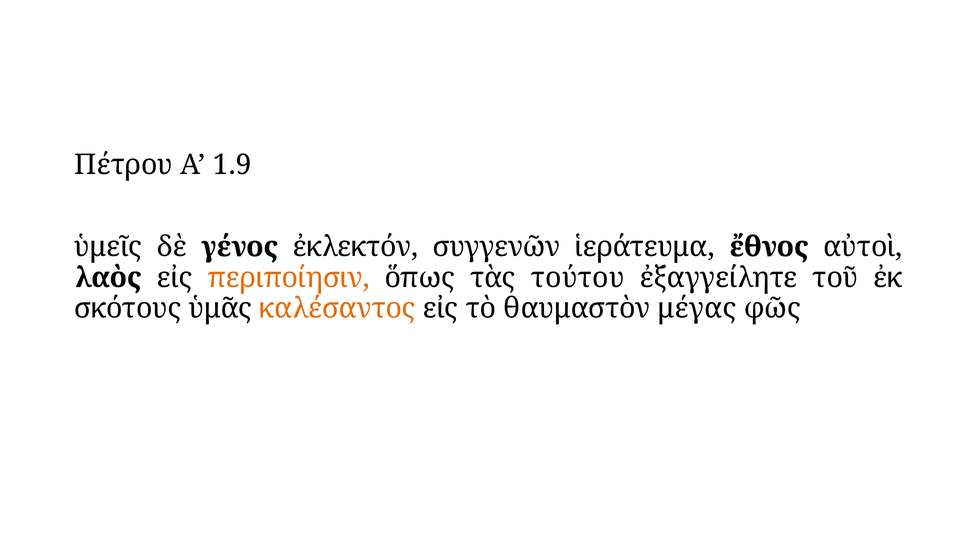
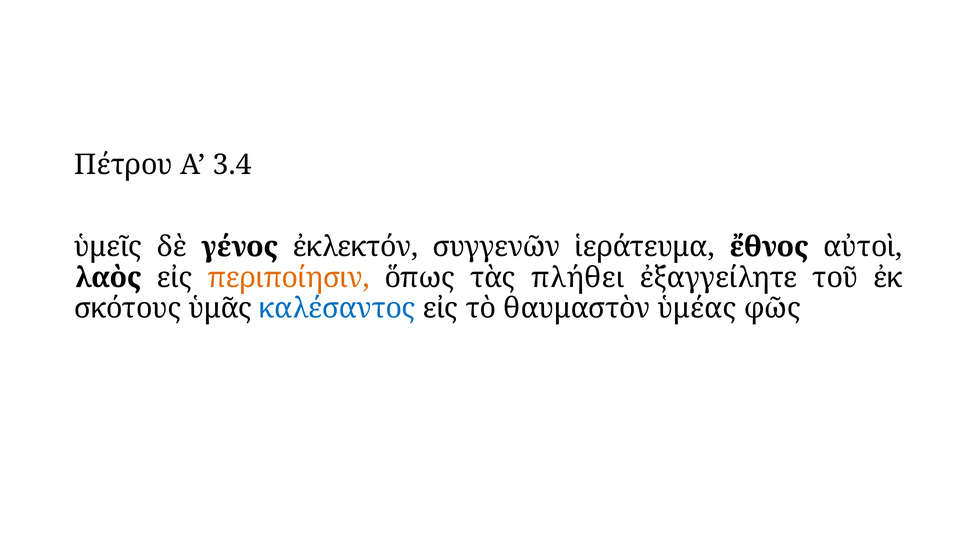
1.9: 1.9 -> 3.4
τούτου: τούτου -> πλήθει
καλέσαντος colour: orange -> blue
μέγας: μέγας -> ὑμέας
